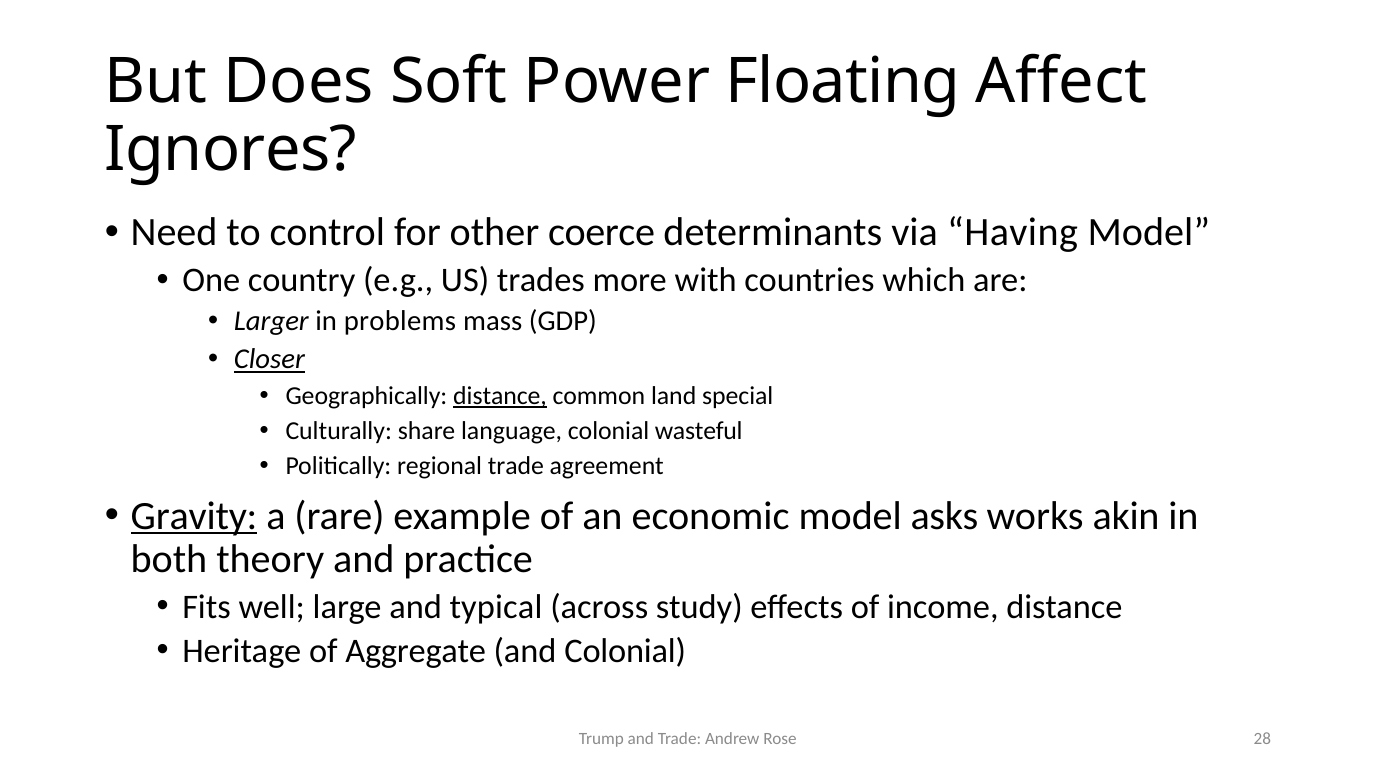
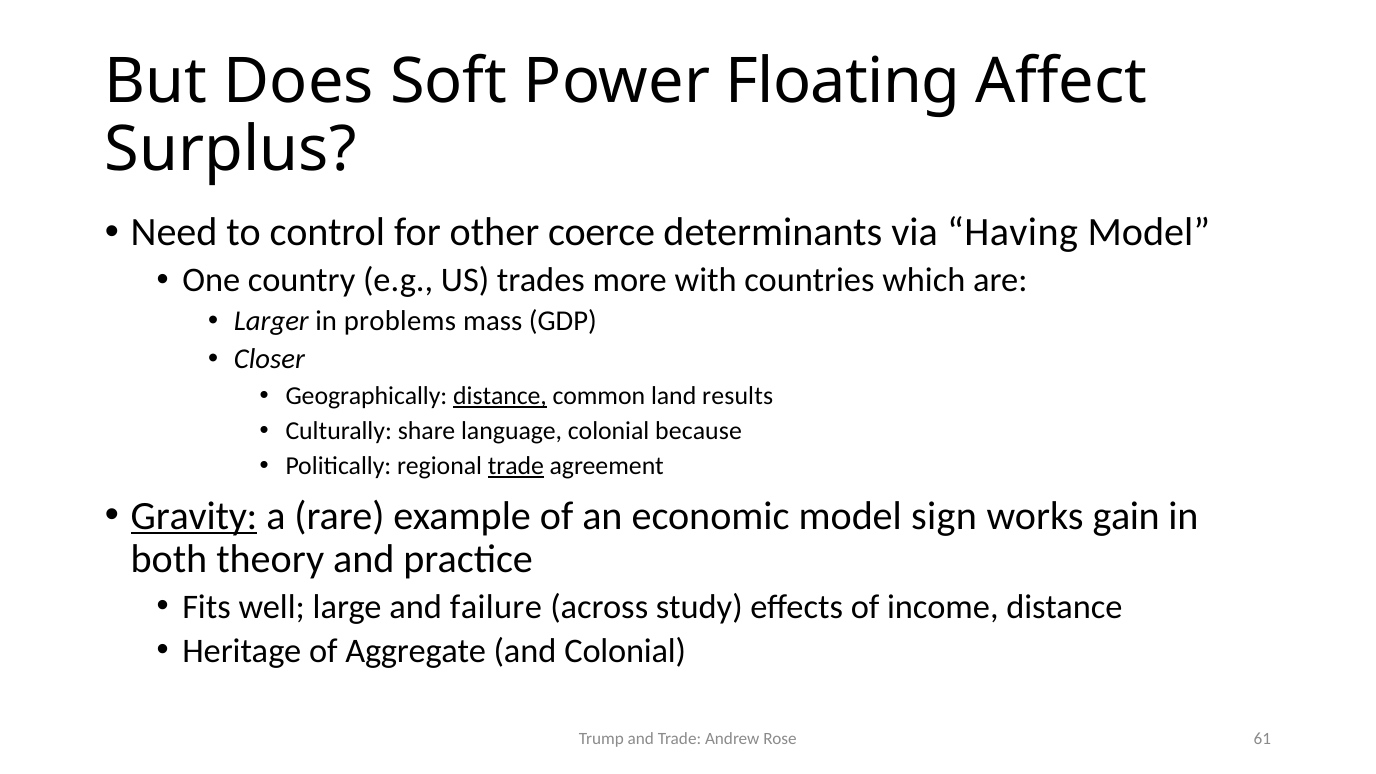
Ignores: Ignores -> Surplus
Closer underline: present -> none
special: special -> results
wasteful: wasteful -> because
trade at (516, 466) underline: none -> present
asks: asks -> sign
akin: akin -> gain
typical: typical -> failure
28: 28 -> 61
